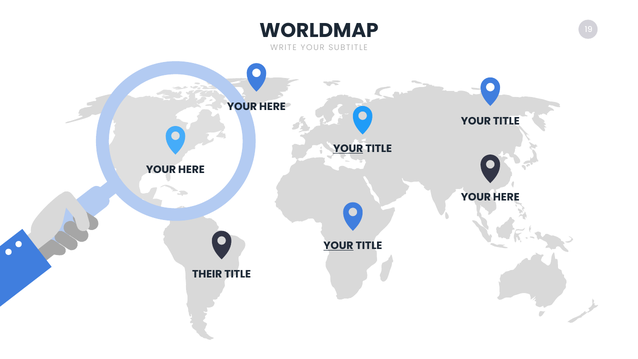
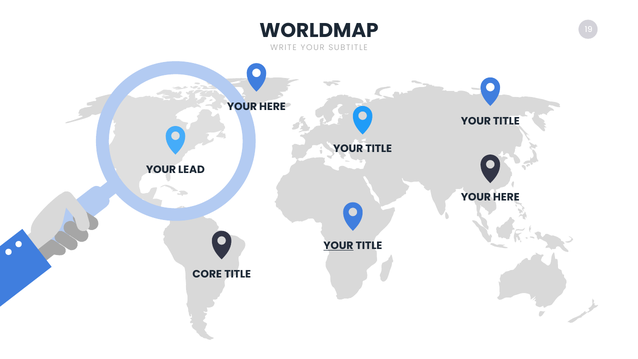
YOUR at (348, 149) underline: present -> none
HERE at (191, 170): HERE -> LEAD
THEIR: THEIR -> CORE
